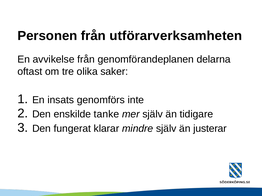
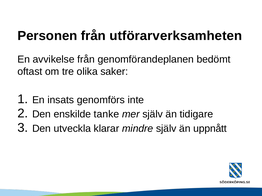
delarna: delarna -> bedömt
fungerat: fungerat -> utveckla
justerar: justerar -> uppnått
